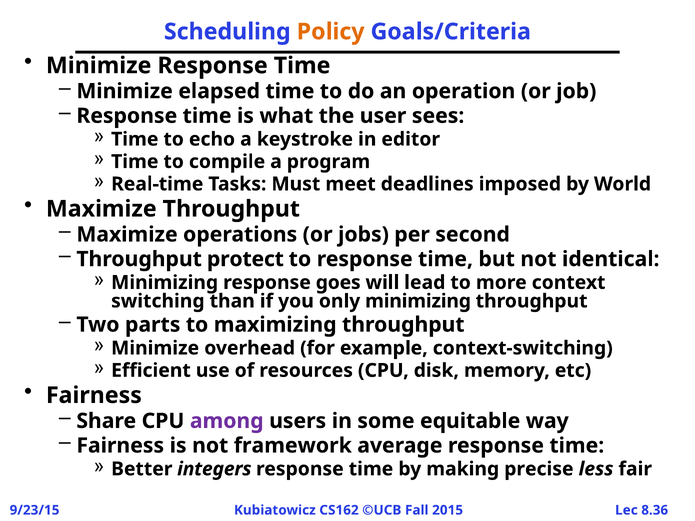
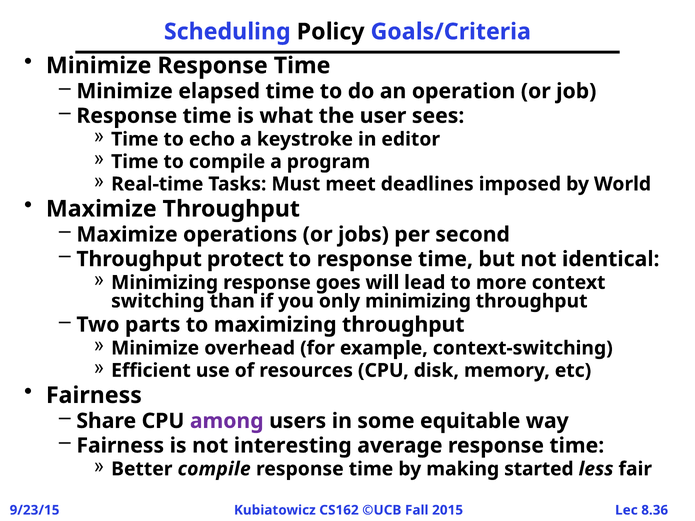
Policy colour: orange -> black
framework: framework -> interesting
Better integers: integers -> compile
precise: precise -> started
